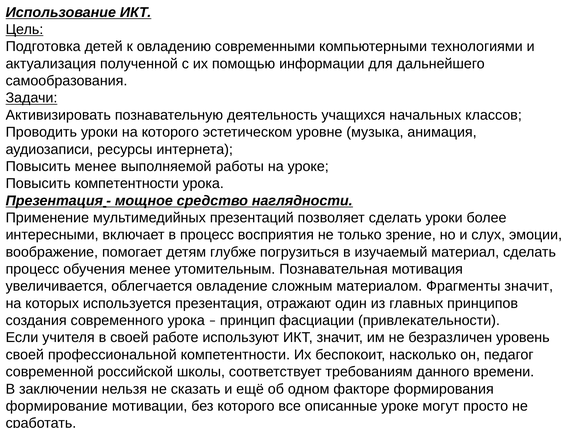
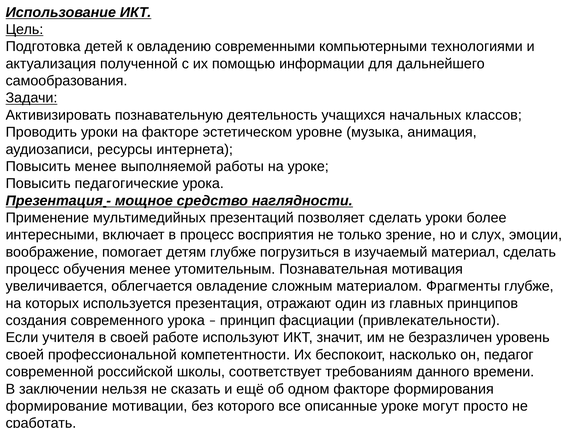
на которого: которого -> факторе
Повысить компетентности: компетентности -> педагогические
Фрагменты значит: значит -> глубже
